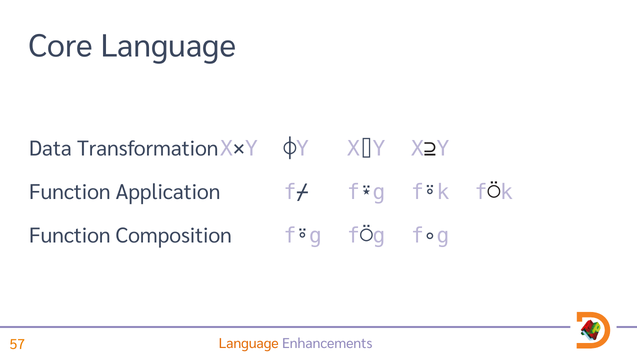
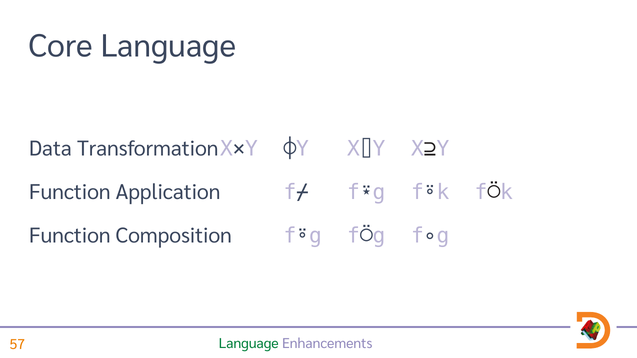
Language at (249, 344) colour: orange -> green
